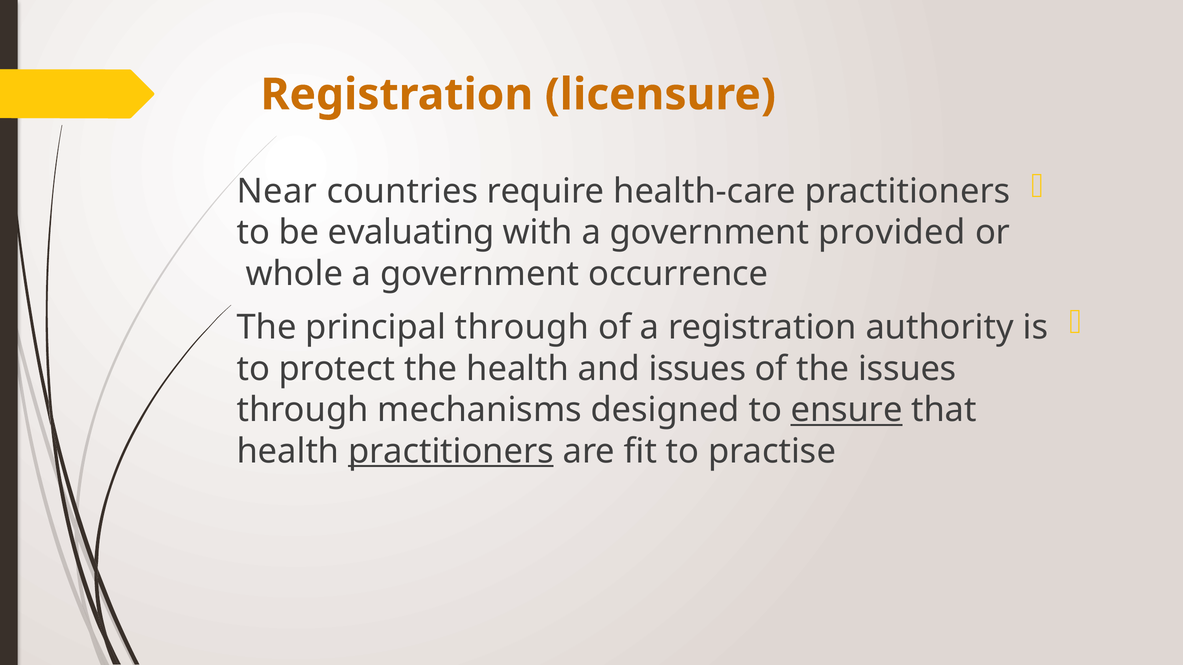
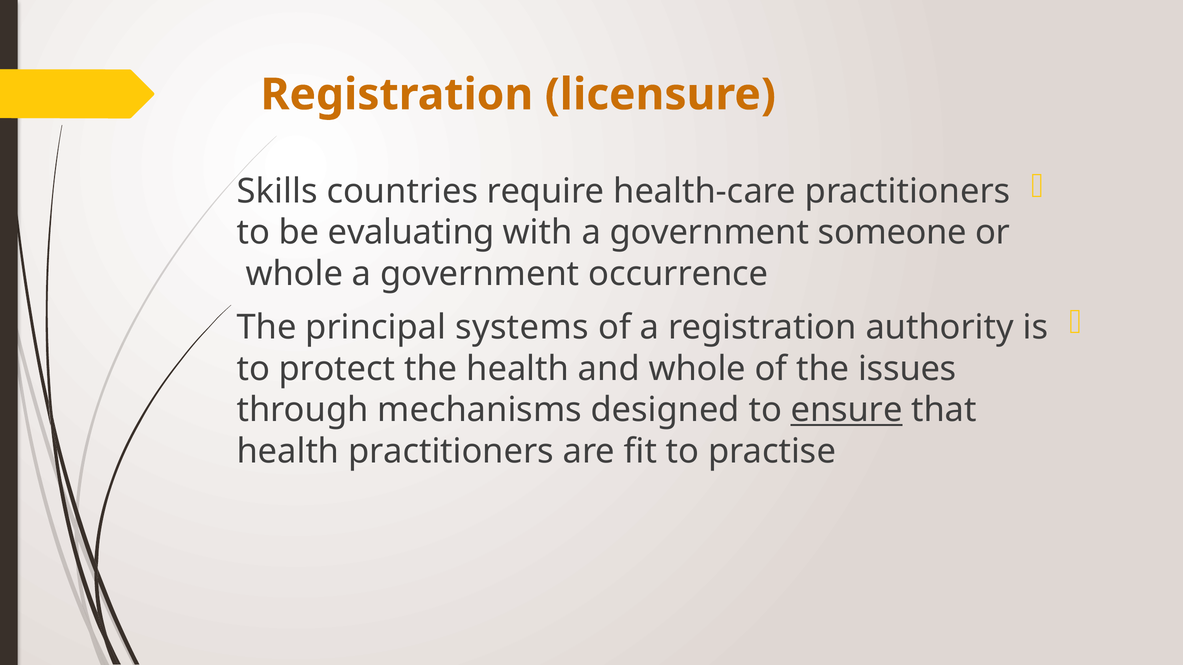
Near: Near -> Skills
provided: provided -> someone
principal through: through -> systems
and issues: issues -> whole
practitioners at (451, 452) underline: present -> none
